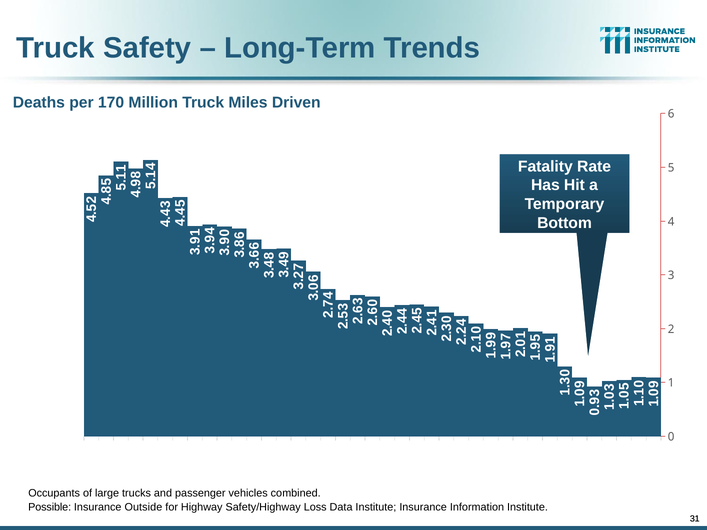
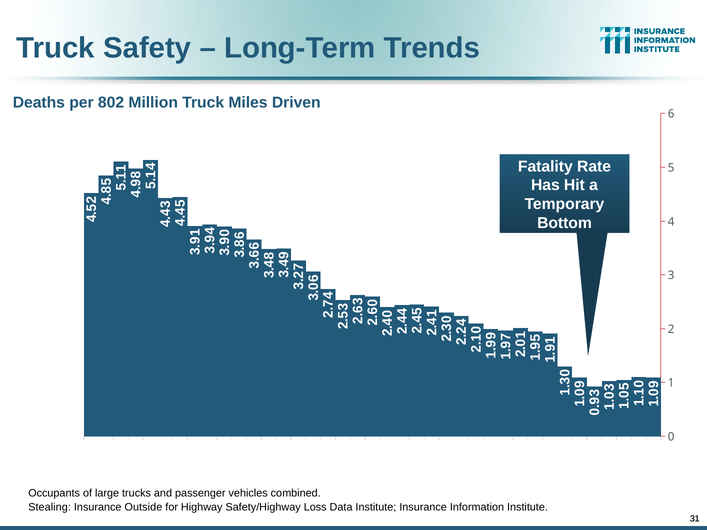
170: 170 -> 802
Possible: Possible -> Stealing
